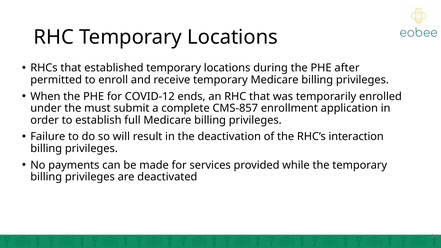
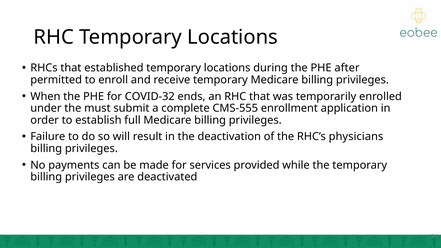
COVID-12: COVID-12 -> COVID-32
CMS-857: CMS-857 -> CMS-555
interaction: interaction -> physicians
